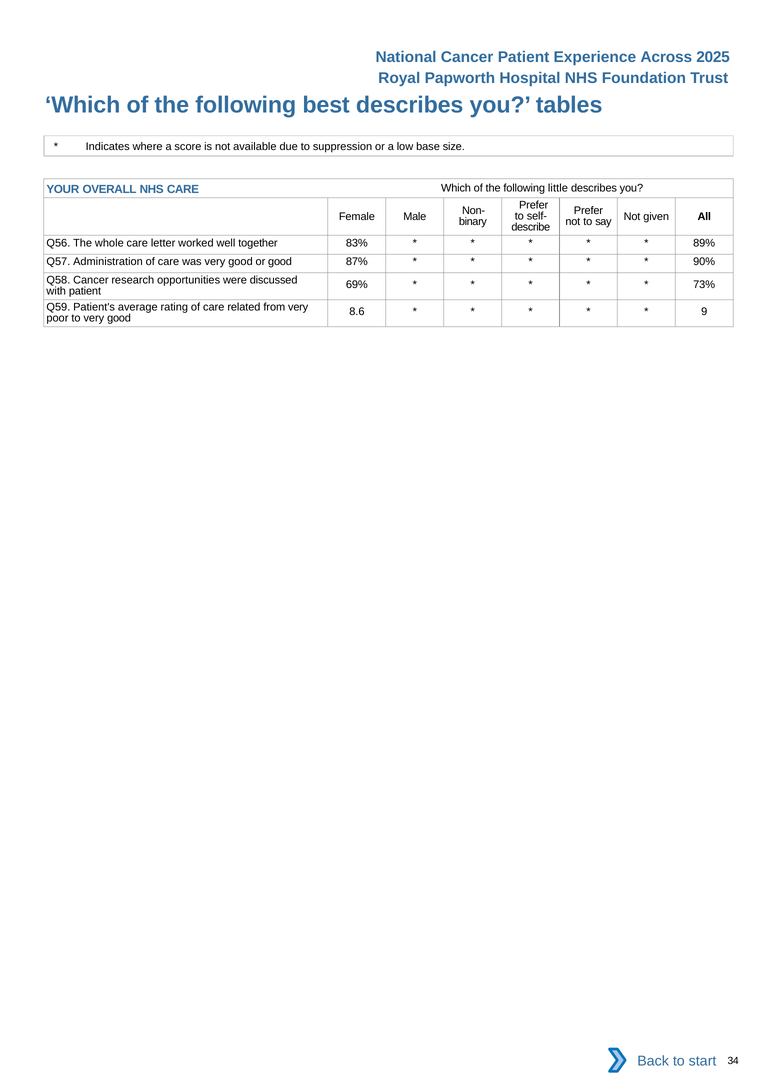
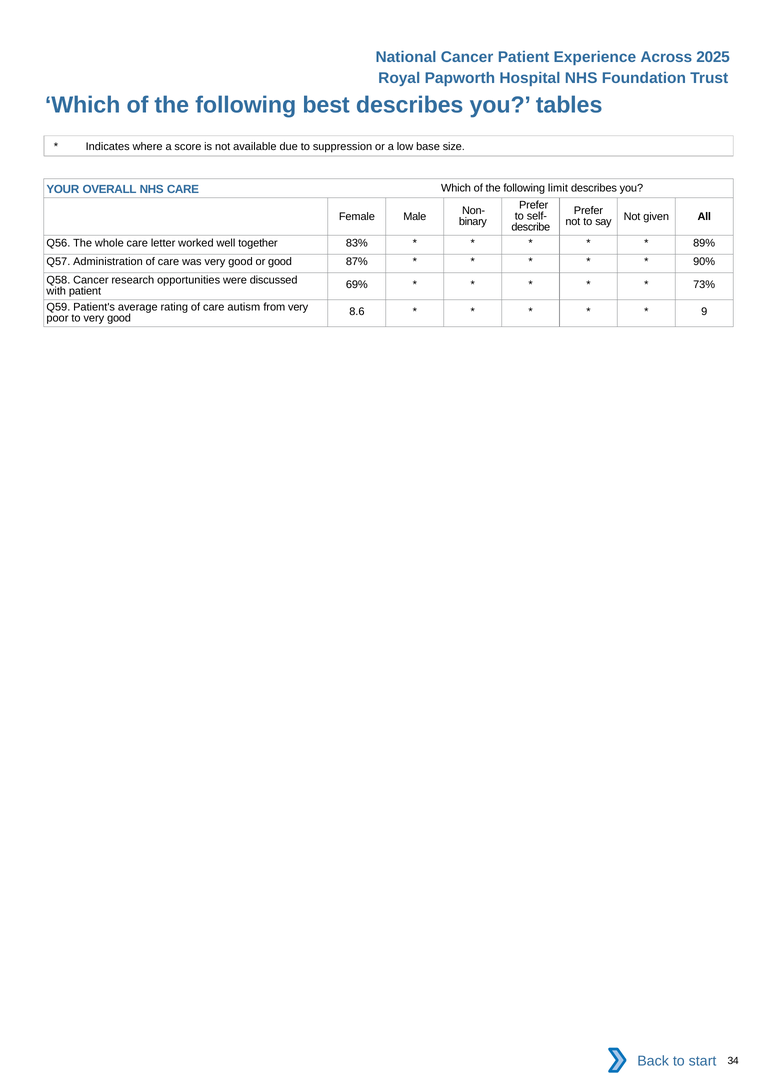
little: little -> limit
related: related -> autism
